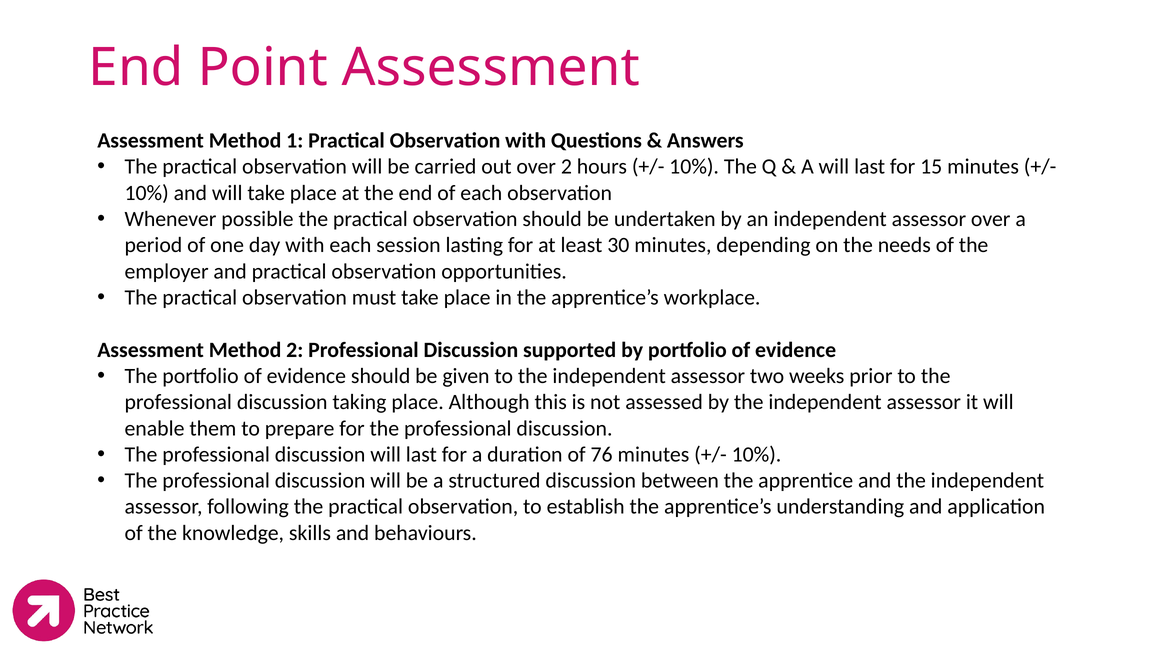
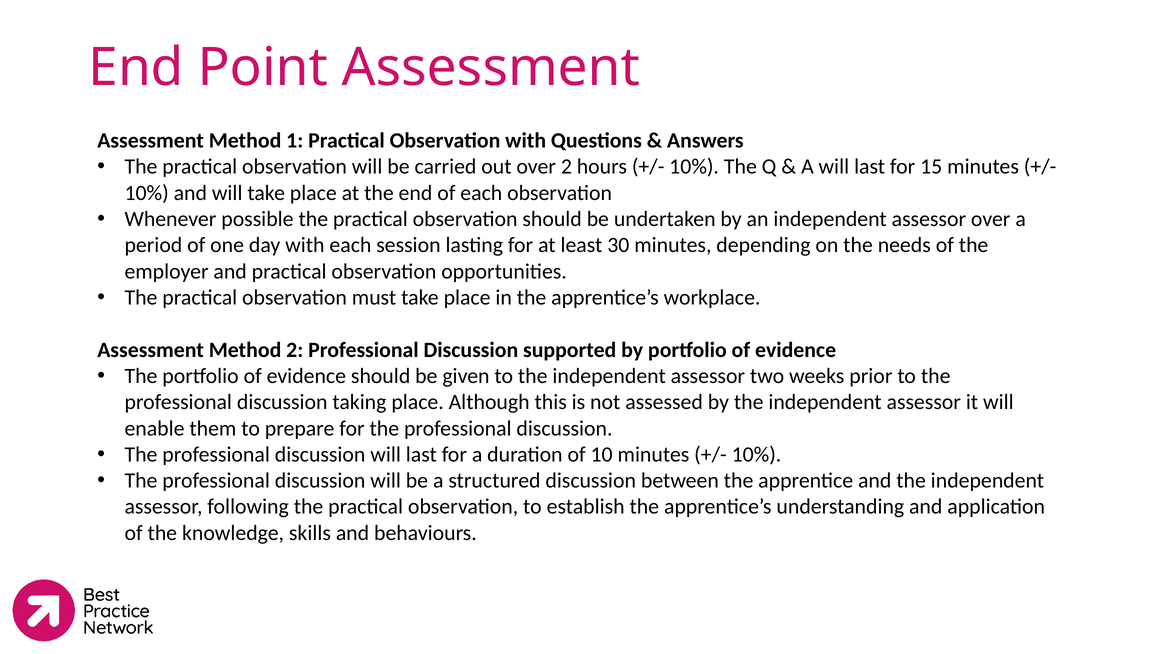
76: 76 -> 10
